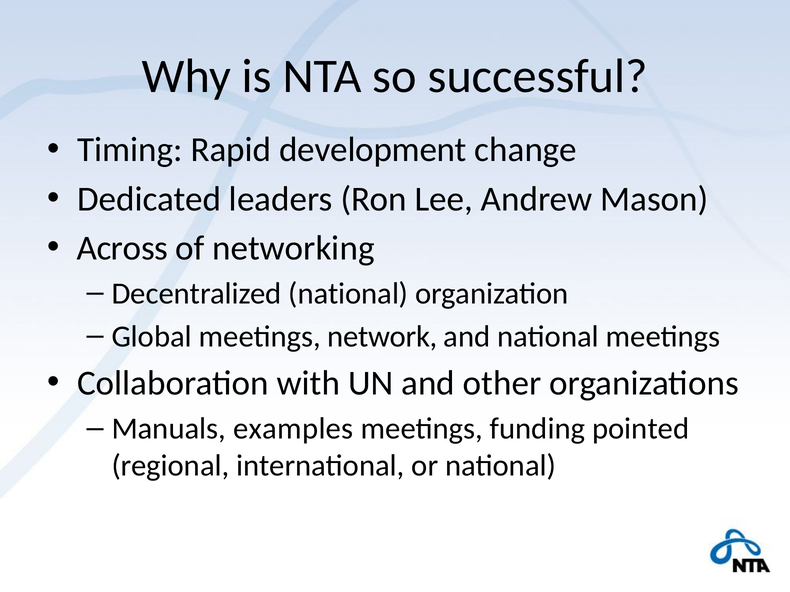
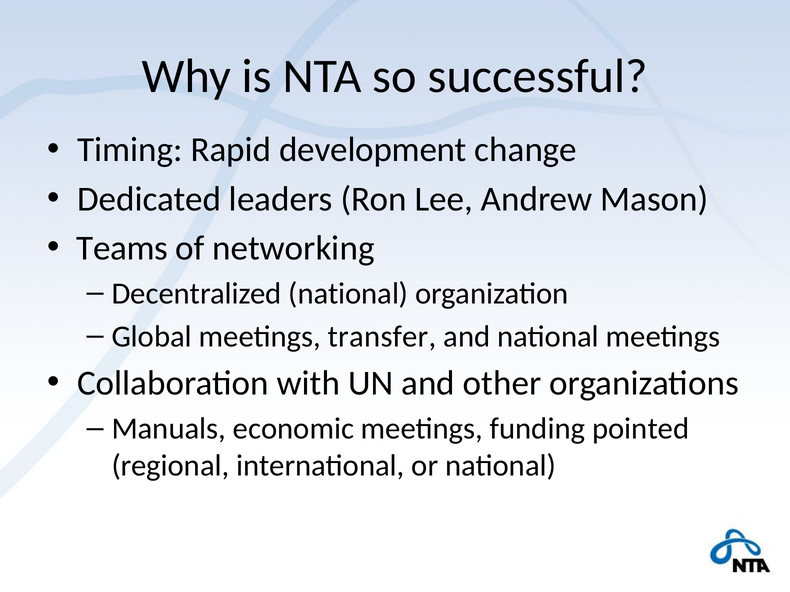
Across: Across -> Teams
network: network -> transfer
examples: examples -> economic
